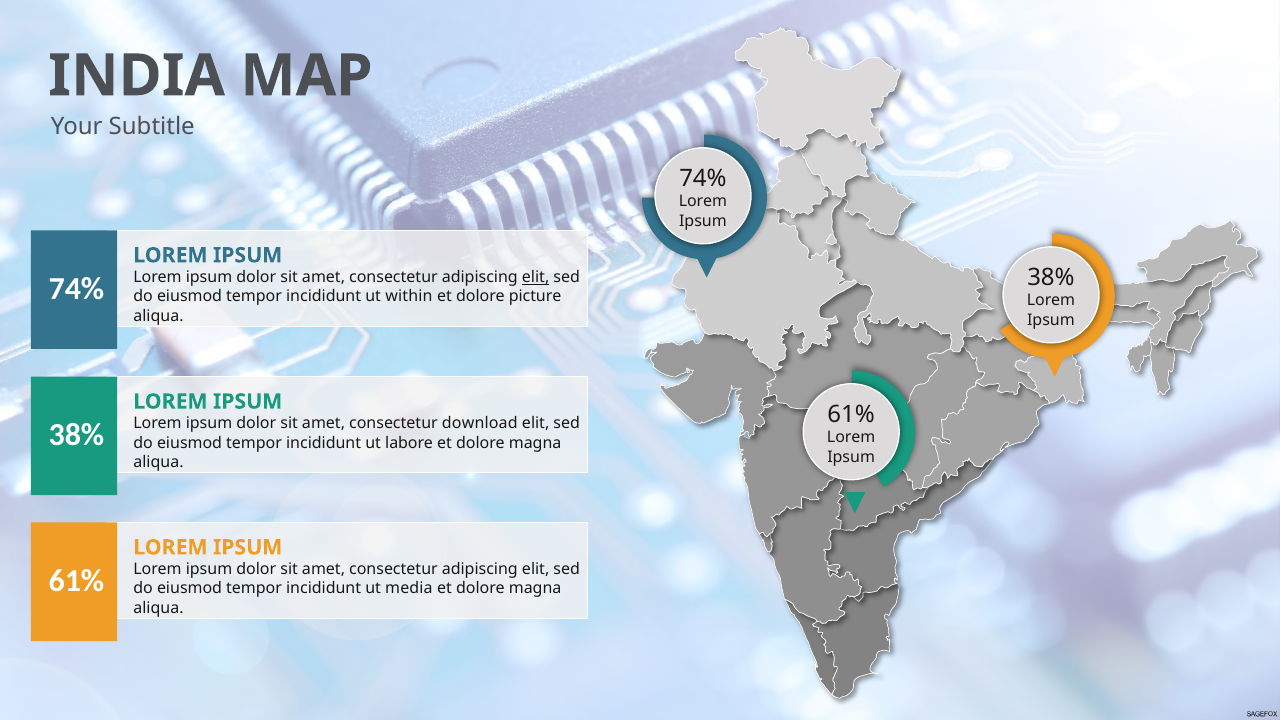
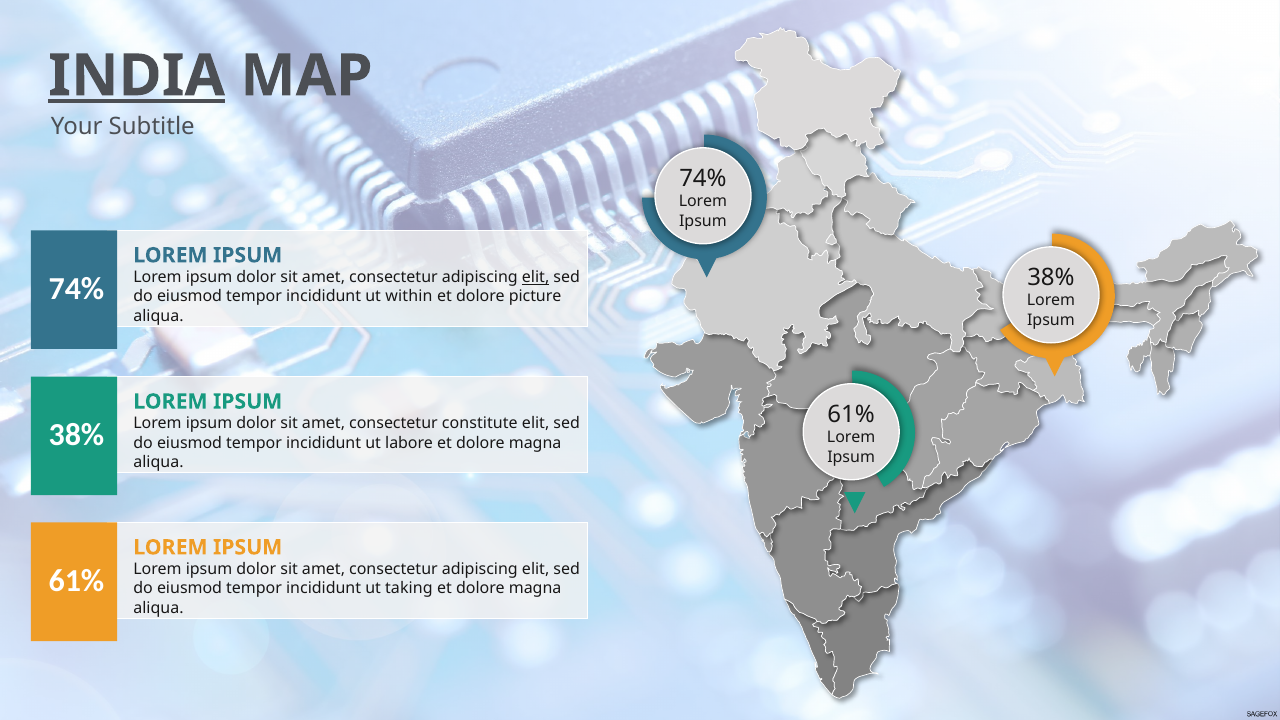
INDIA underline: none -> present
download: download -> constitute
media: media -> taking
